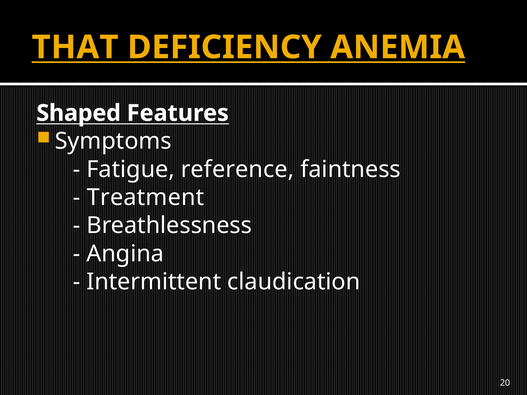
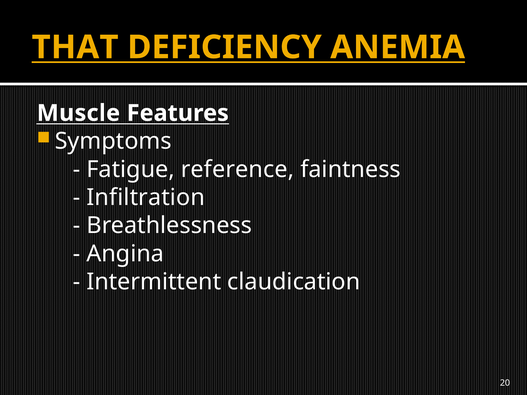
Shaped: Shaped -> Muscle
Treatment: Treatment -> Infiltration
